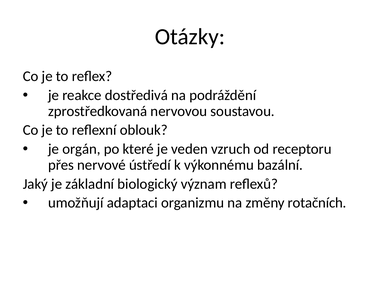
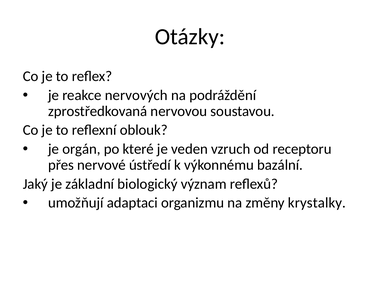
dostředivá: dostředivá -> nervových
rotačních: rotačních -> krystalky
